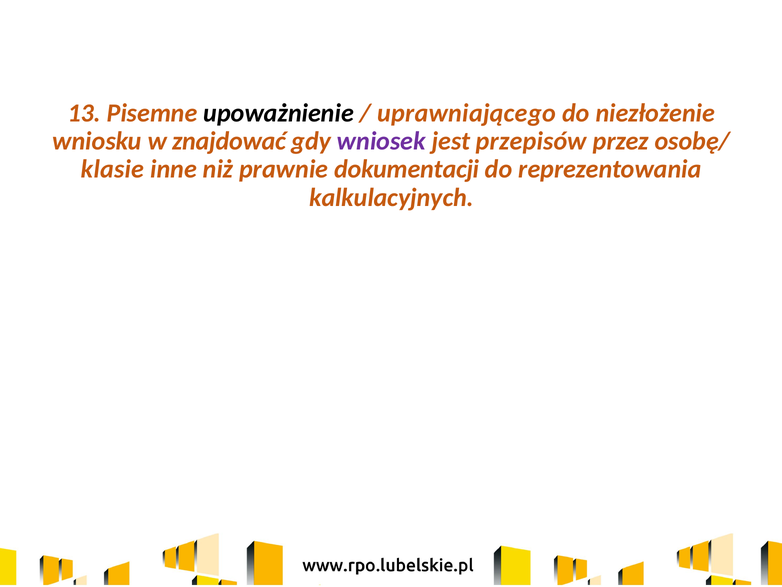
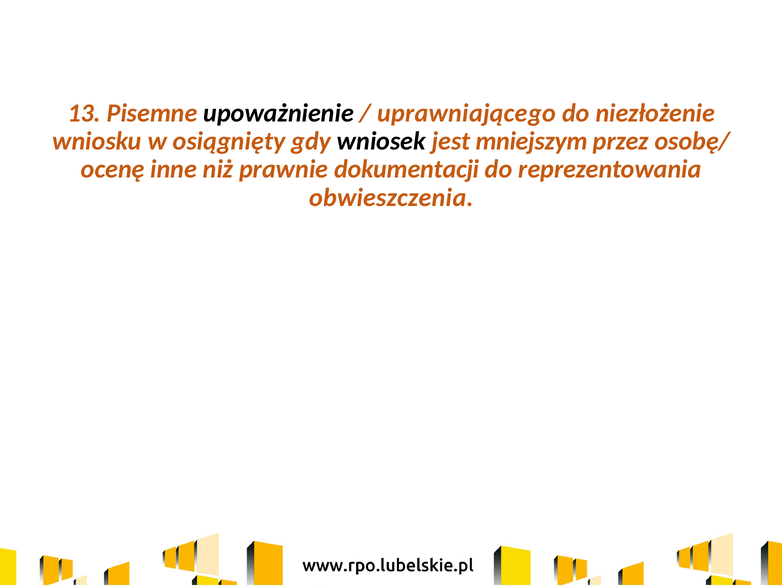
znajdować: znajdować -> osiągnięty
wniosek colour: purple -> black
przepisów: przepisów -> mniejszym
klasie: klasie -> ocenę
kalkulacyjnych: kalkulacyjnych -> obwieszczenia
